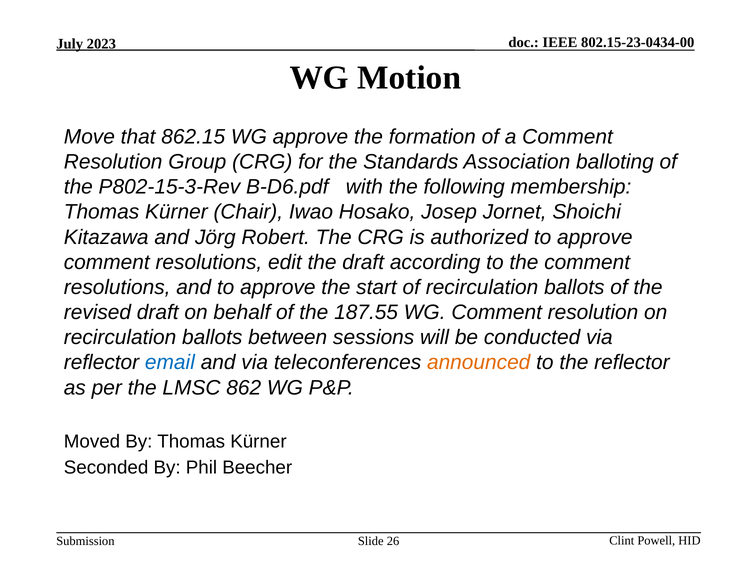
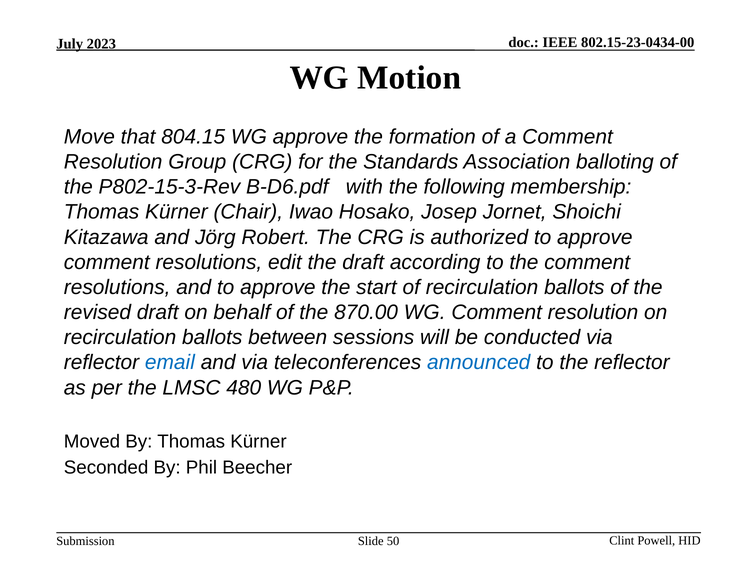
862.15: 862.15 -> 804.15
187.55: 187.55 -> 870.00
announced colour: orange -> blue
862: 862 -> 480
26: 26 -> 50
